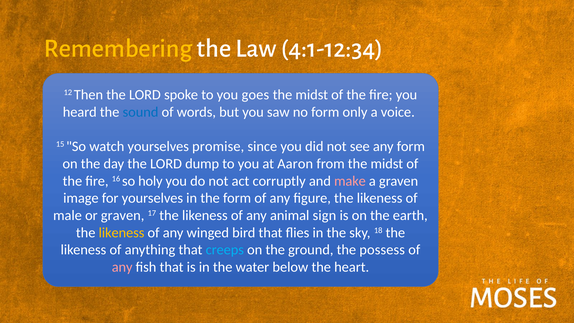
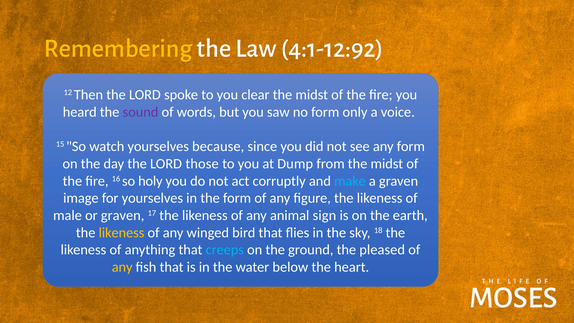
4:1-12:34: 4:1-12:34 -> 4:1-12:92
goes: goes -> clear
sound colour: blue -> purple
promise: promise -> because
dump: dump -> those
Aaron: Aaron -> Dump
make colour: pink -> light blue
possess: possess -> pleased
any at (122, 267) colour: pink -> yellow
